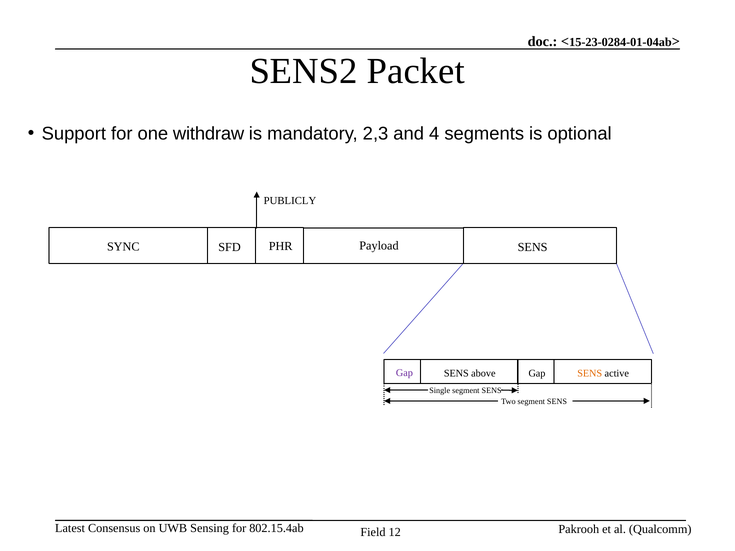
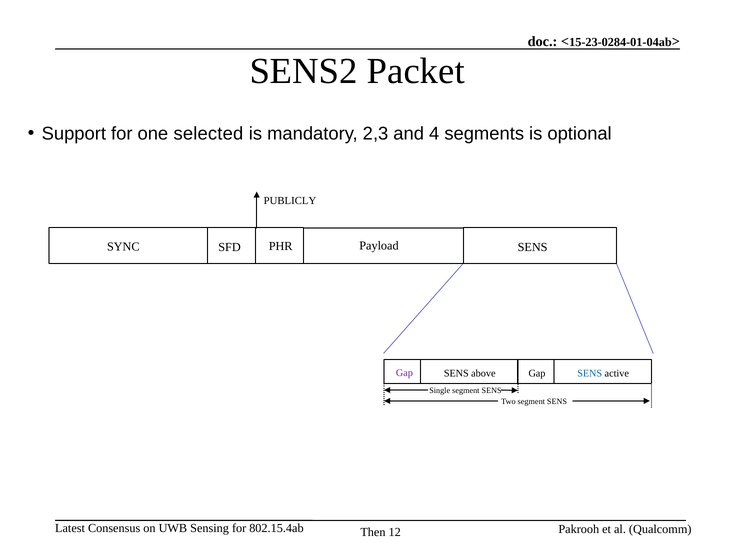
withdraw: withdraw -> selected
SENS at (590, 374) colour: orange -> blue
Field: Field -> Then
